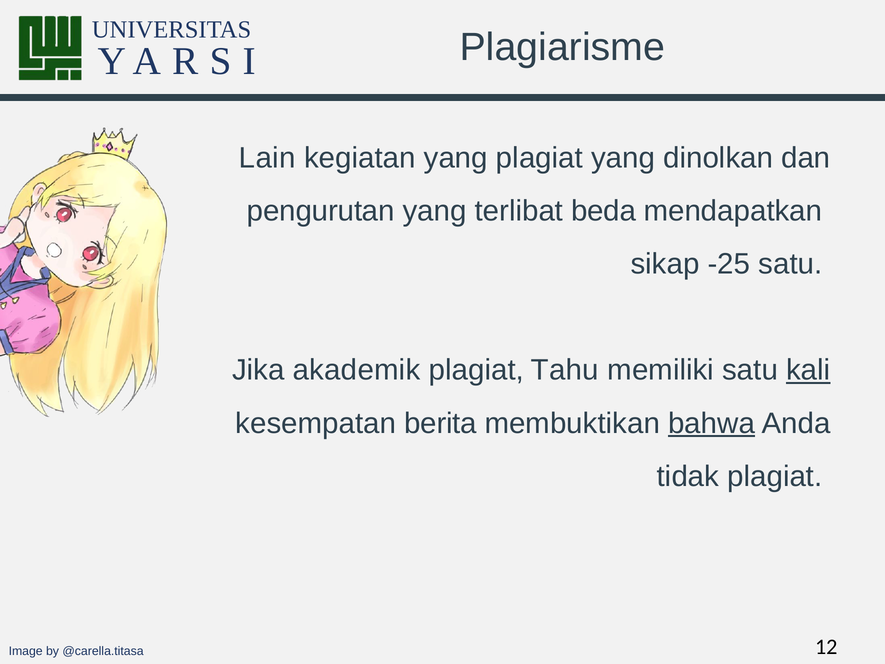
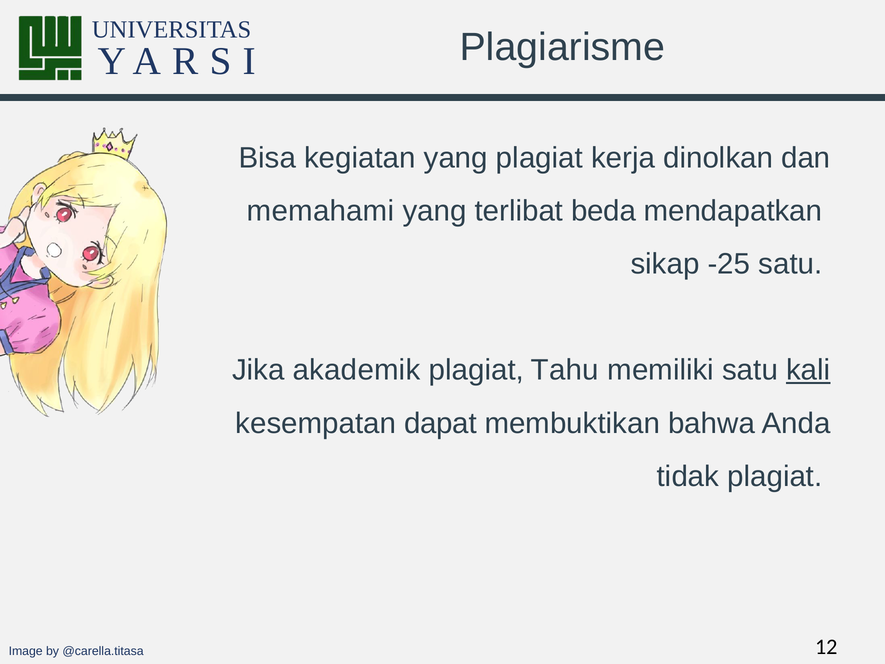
Lain: Lain -> Bisa
plagiat yang: yang -> kerja
pengurutan: pengurutan -> memahami
berita: berita -> dapat
bahwa underline: present -> none
